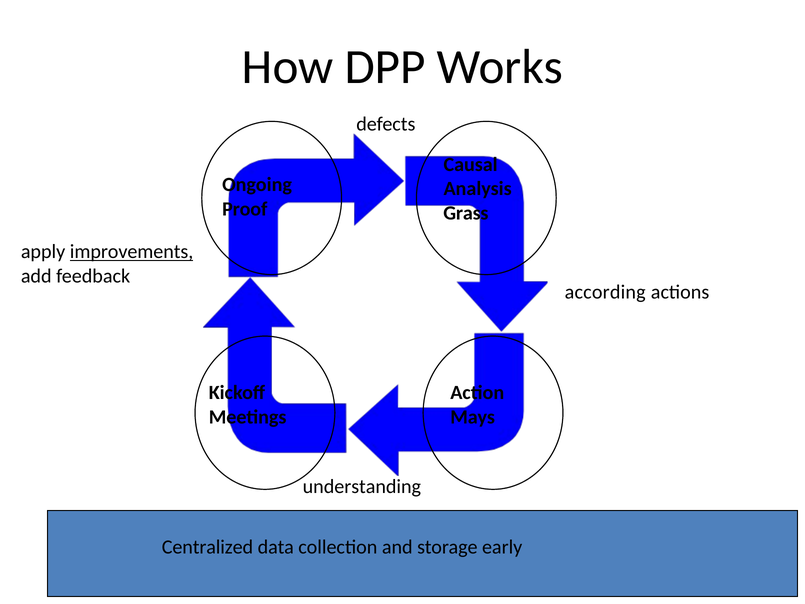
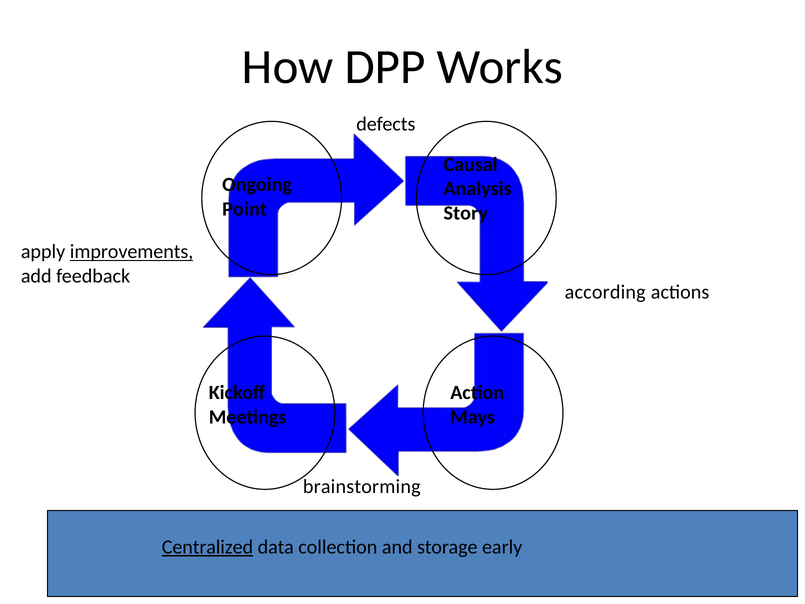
Proof: Proof -> Point
Grass: Grass -> Story
understanding: understanding -> brainstorming
Centralized underline: none -> present
